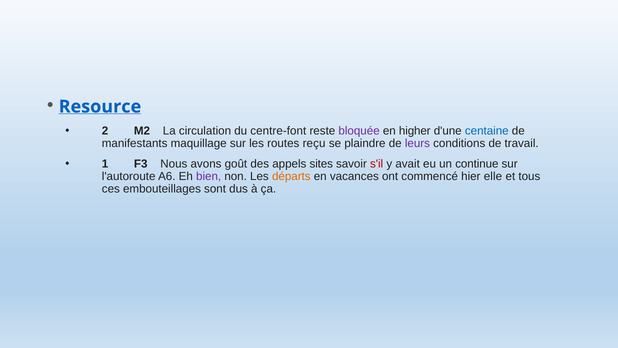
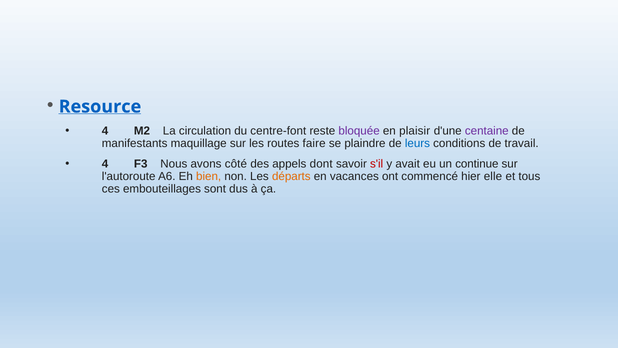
2 at (105, 131): 2 -> 4
higher: higher -> plaisir
centaine colour: blue -> purple
reçu: reçu -> faire
leurs colour: purple -> blue
1 at (105, 164): 1 -> 4
goût: goût -> côté
sites: sites -> dont
bien colour: purple -> orange
